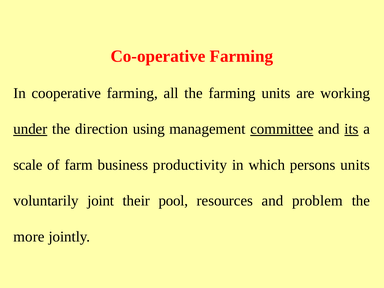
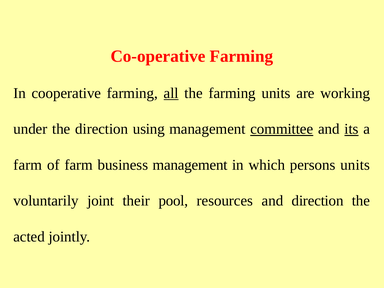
all underline: none -> present
under underline: present -> none
scale at (28, 165): scale -> farm
business productivity: productivity -> management
and problem: problem -> direction
more: more -> acted
